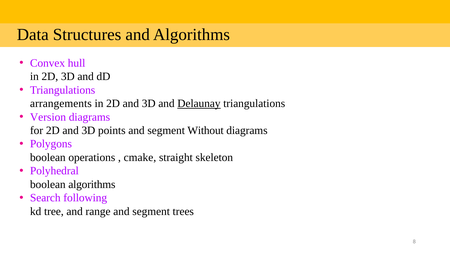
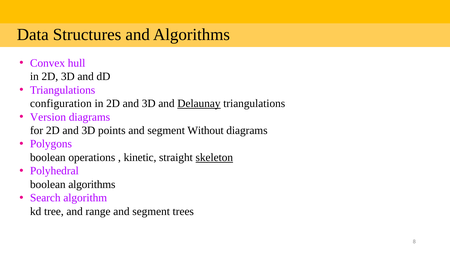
arrangements: arrangements -> configuration
cmake: cmake -> kinetic
skeleton underline: none -> present
following: following -> algorithm
